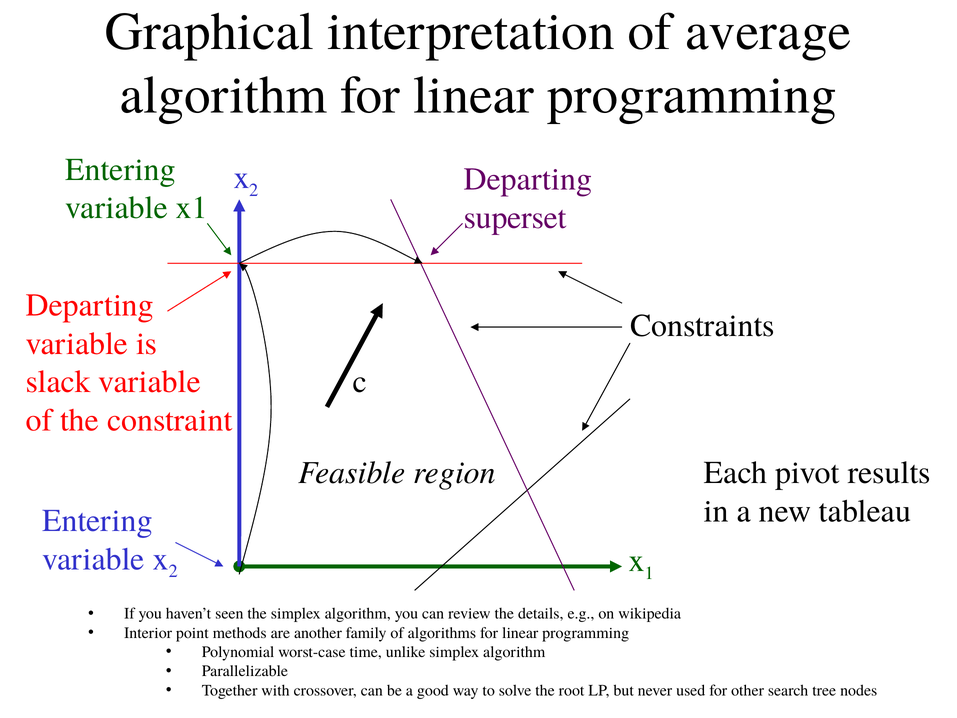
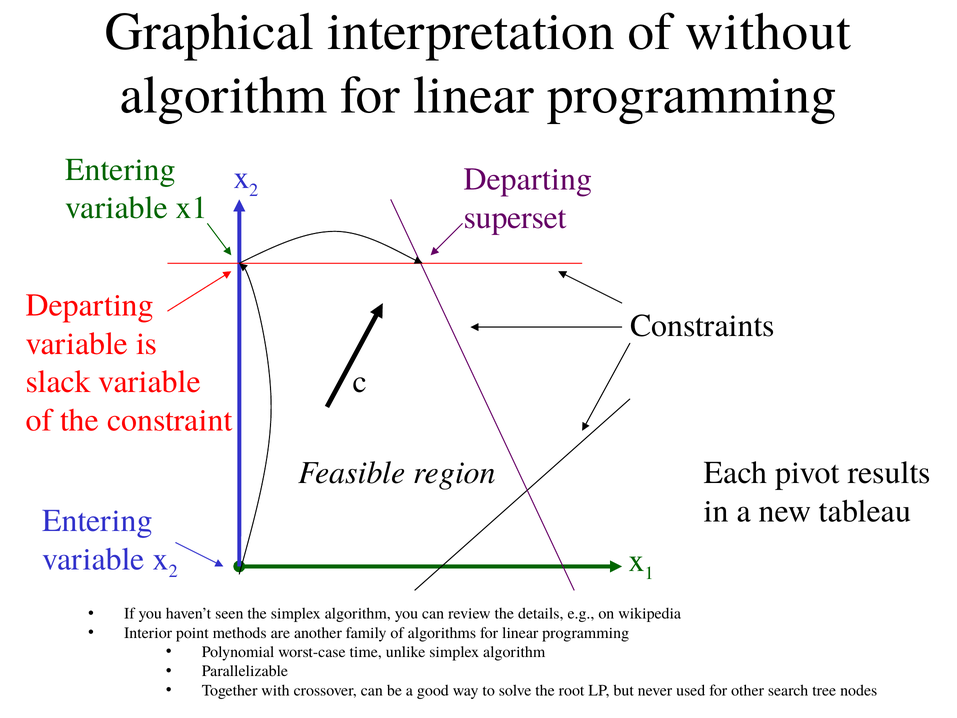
average: average -> without
